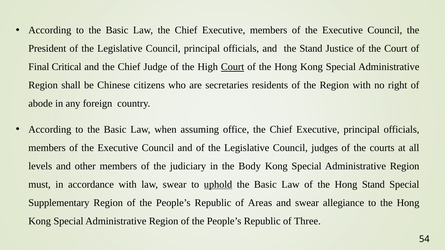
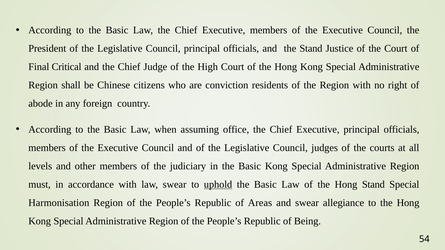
Court at (233, 67) underline: present -> none
secretaries: secretaries -> conviction
in the Body: Body -> Basic
Supplementary: Supplementary -> Harmonisation
Three: Three -> Being
